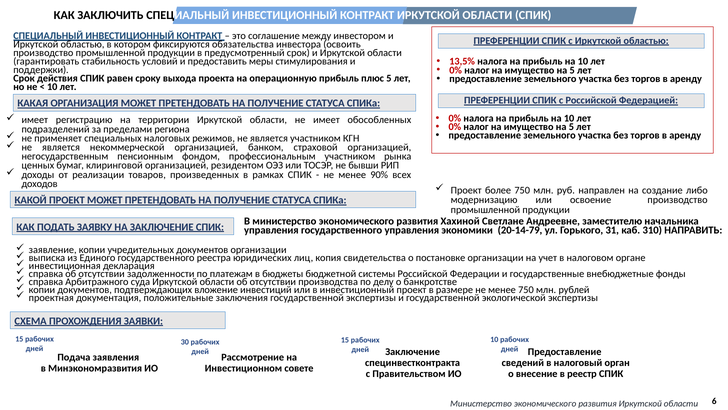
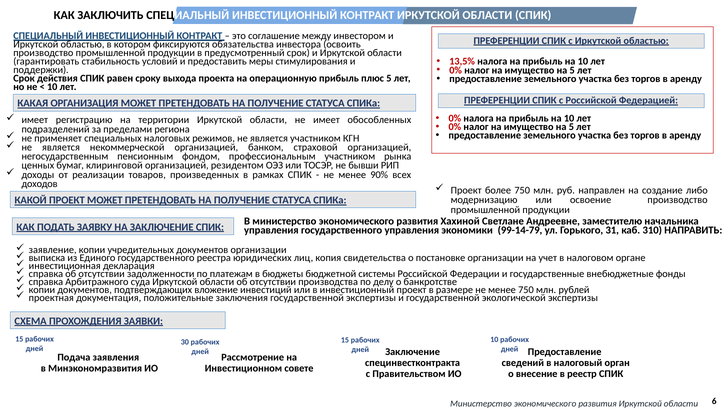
20-14-79: 20-14-79 -> 99-14-79
